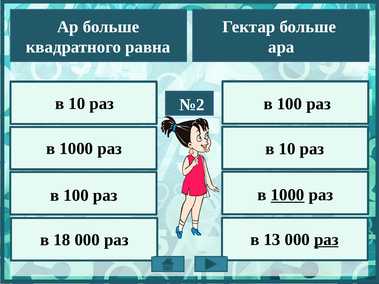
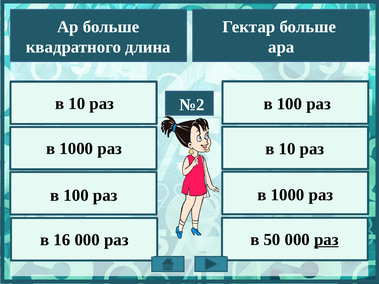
равна: равна -> длина
1000 at (288, 195) underline: present -> none
13: 13 -> 50
18: 18 -> 16
